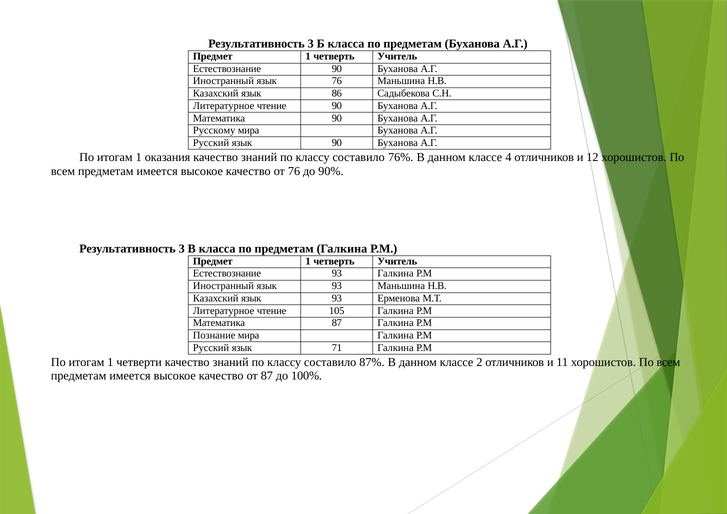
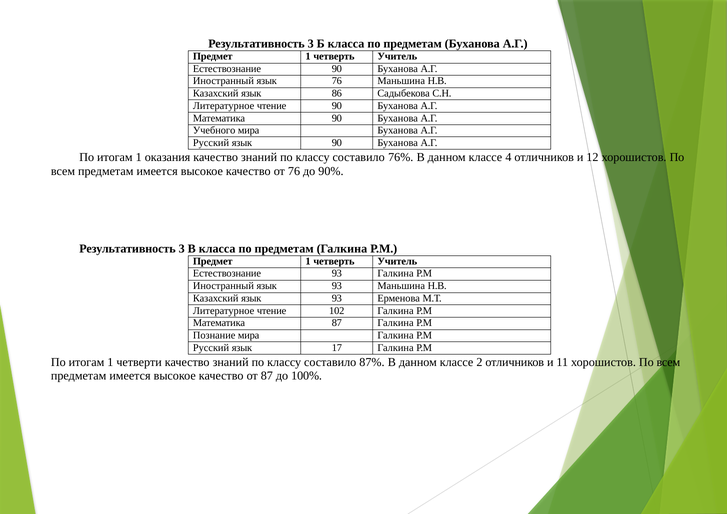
Русскому: Русскому -> Учебного
105: 105 -> 102
71: 71 -> 17
